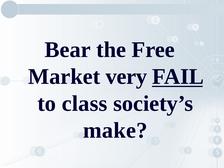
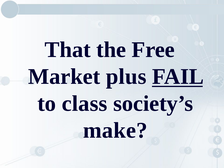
Bear: Bear -> That
very: very -> plus
